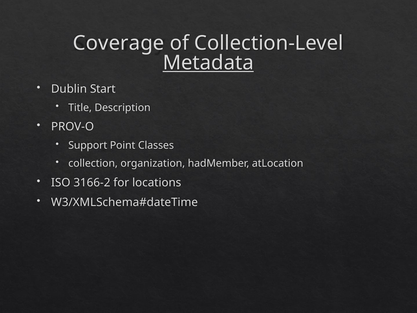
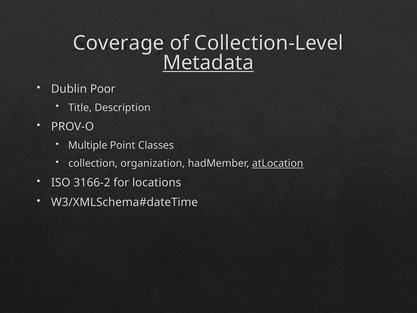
Start: Start -> Poor
Support: Support -> Multiple
atLocation underline: none -> present
